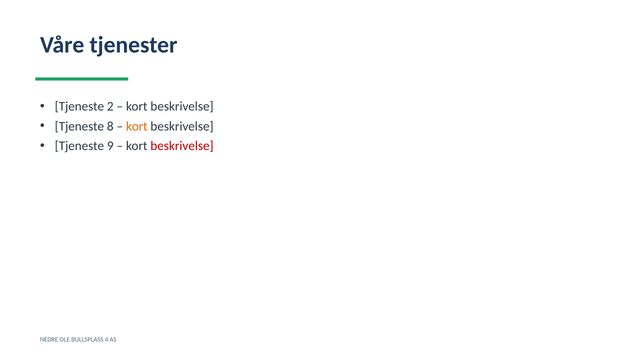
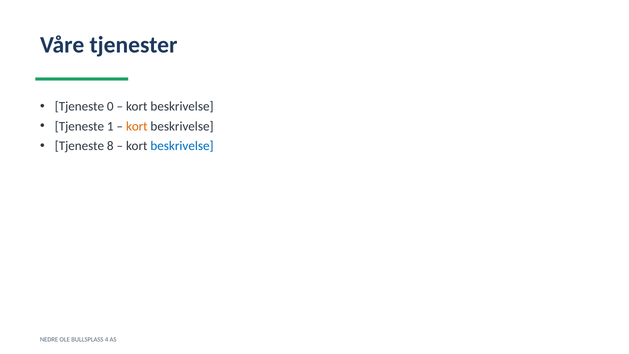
2: 2 -> 0
8: 8 -> 1
9: 9 -> 8
beskrivelse at (182, 146) colour: red -> blue
